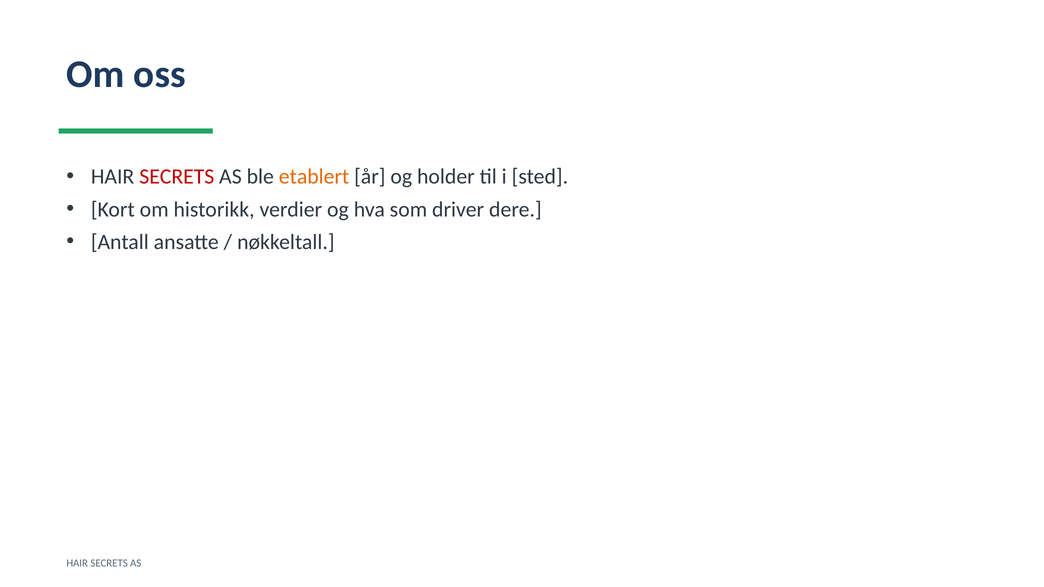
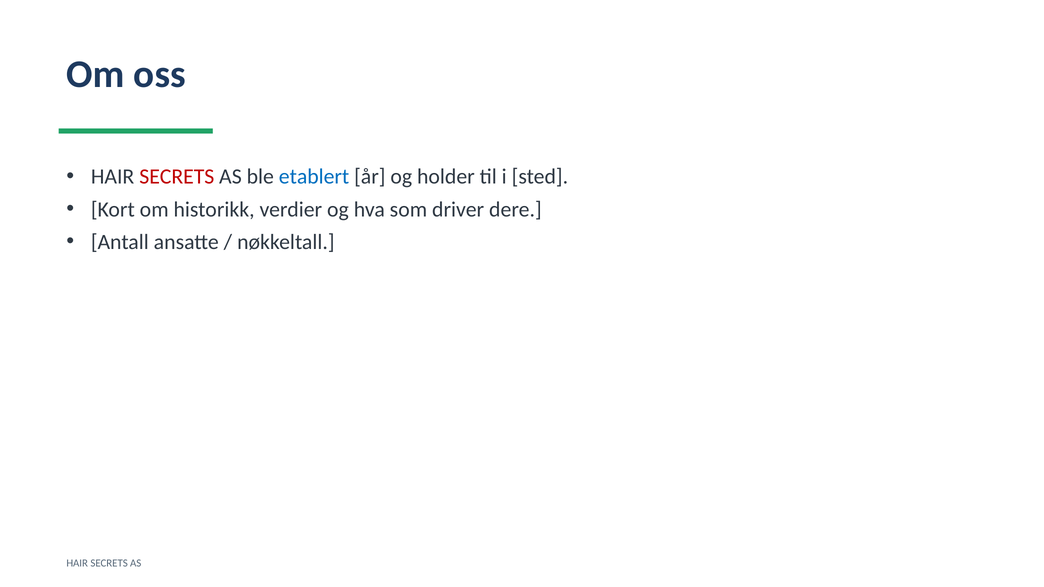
etablert colour: orange -> blue
